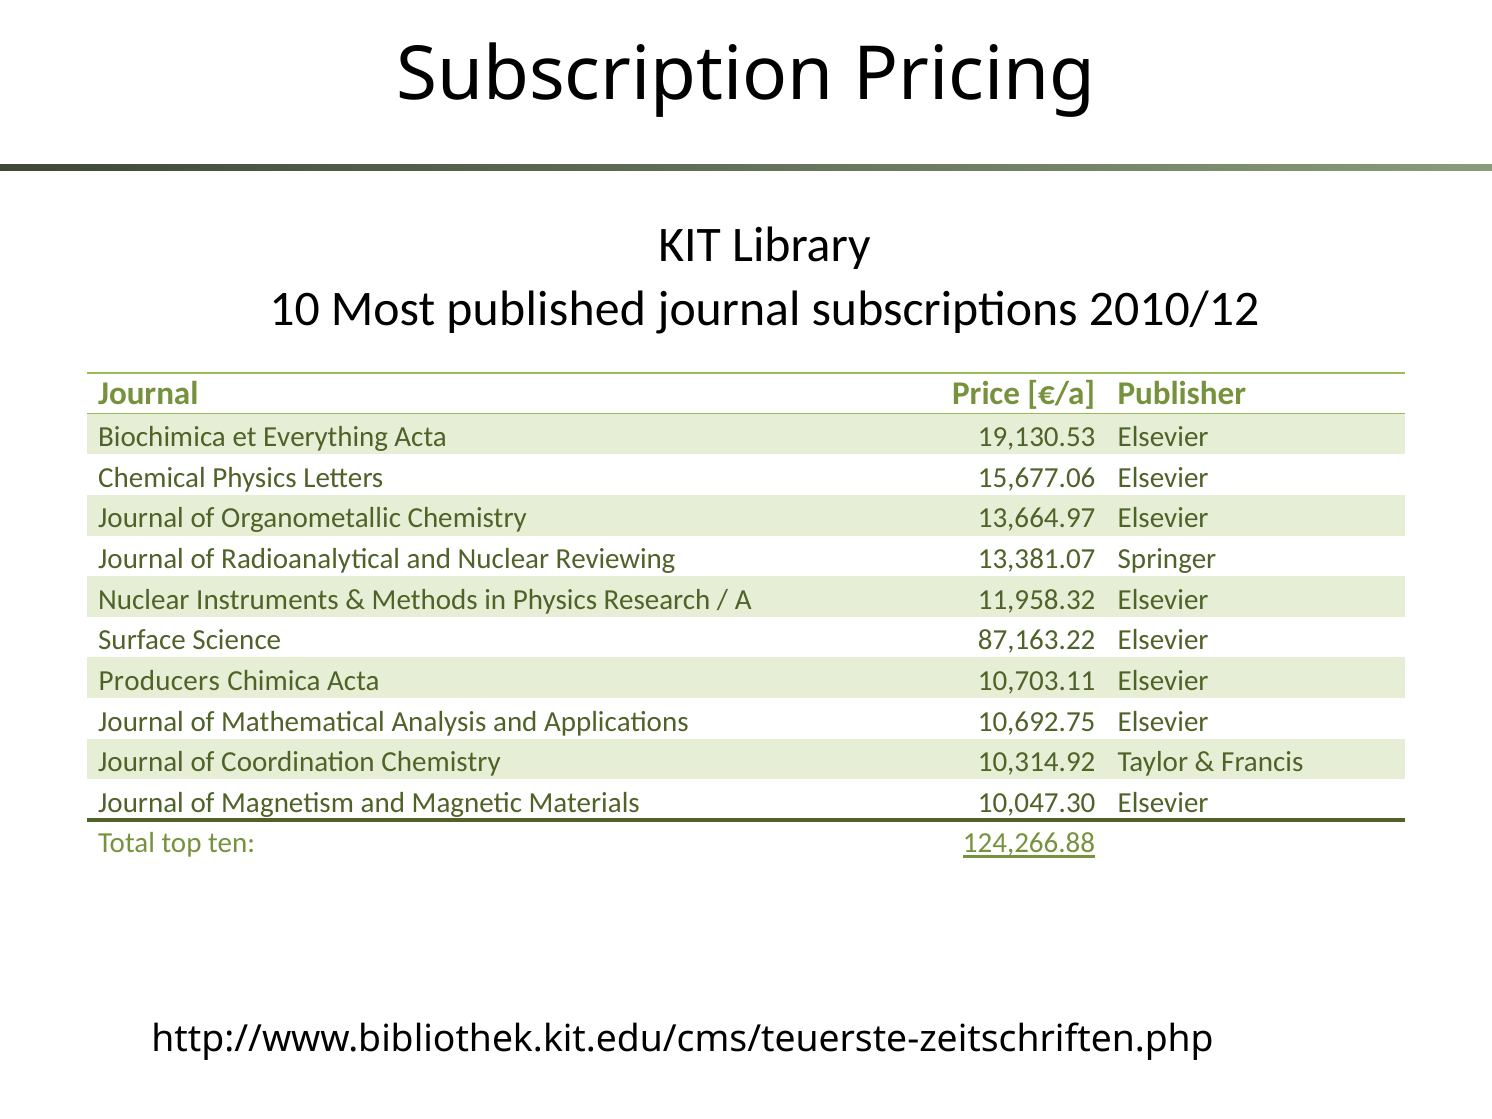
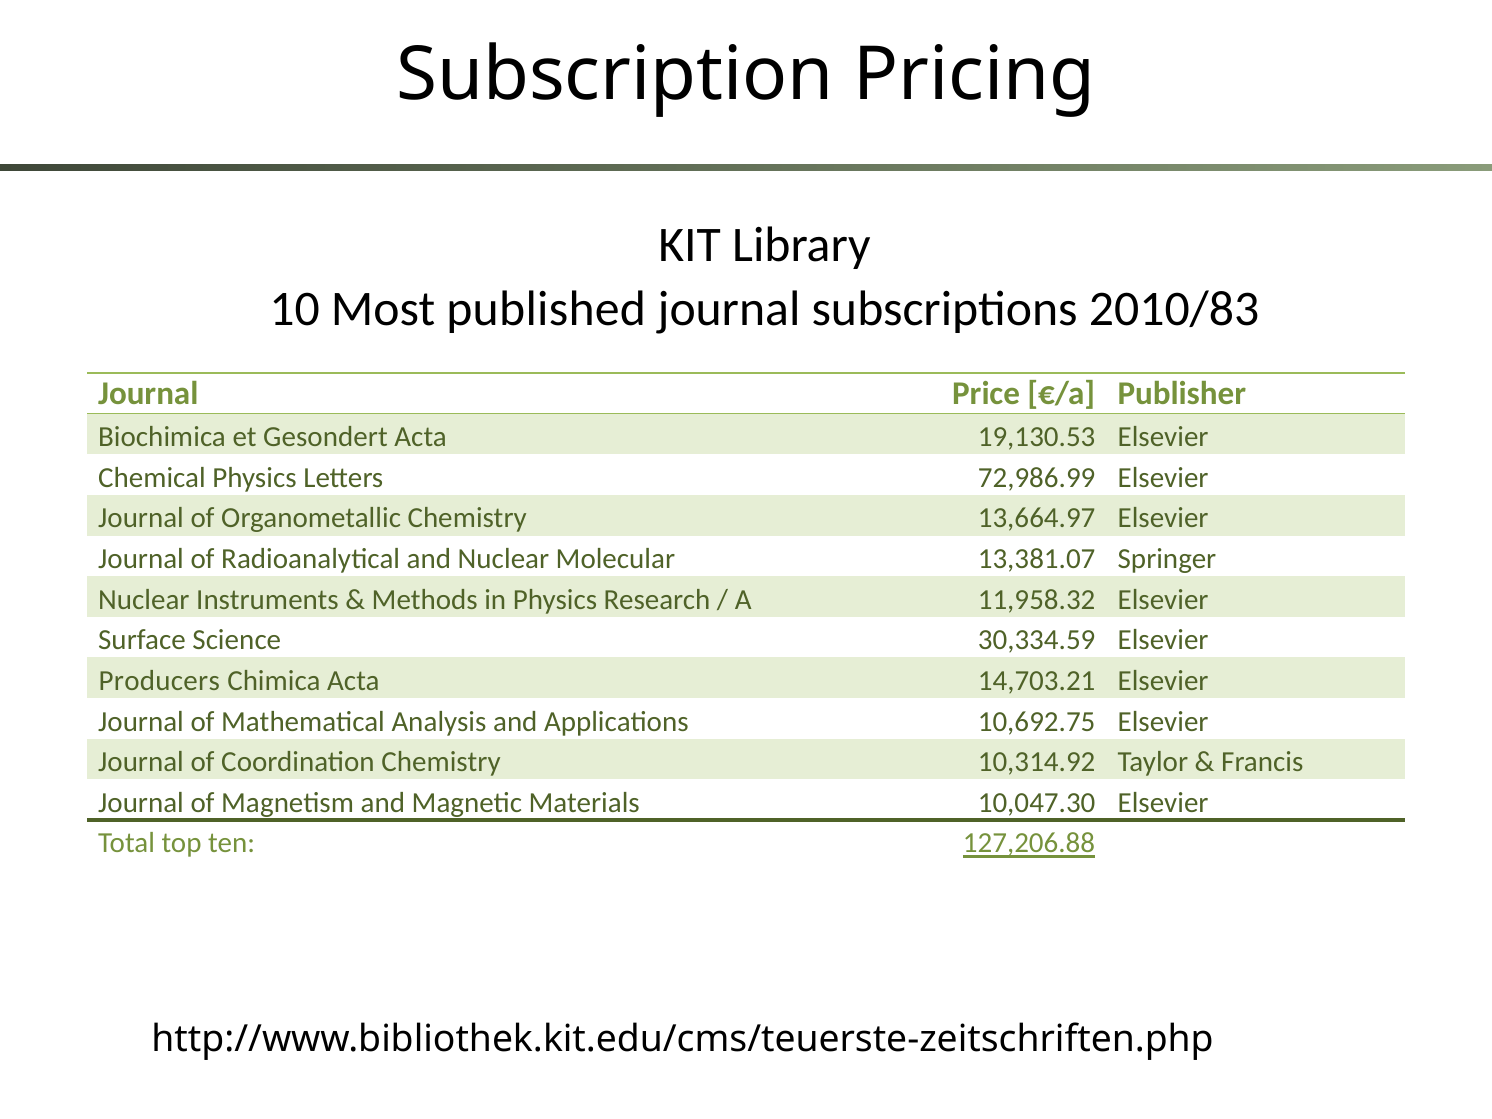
2010/12: 2010/12 -> 2010/83
Everything: Everything -> Gesondert
15,677.06: 15,677.06 -> 72,986.99
Reviewing: Reviewing -> Molecular
87,163.22: 87,163.22 -> 30,334.59
10,703.11: 10,703.11 -> 14,703.21
124,266.88: 124,266.88 -> 127,206.88
